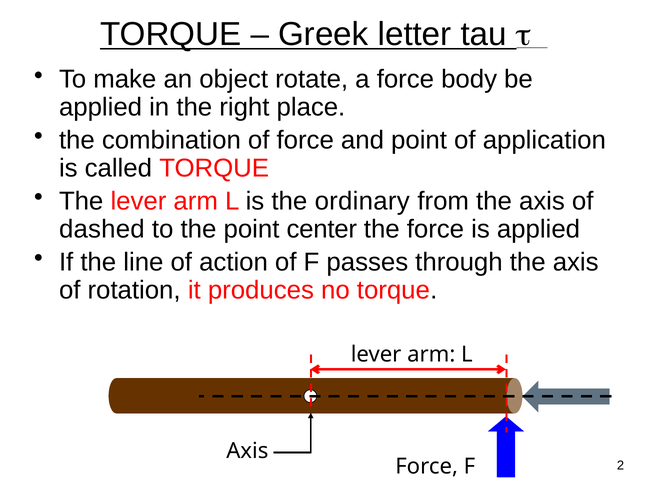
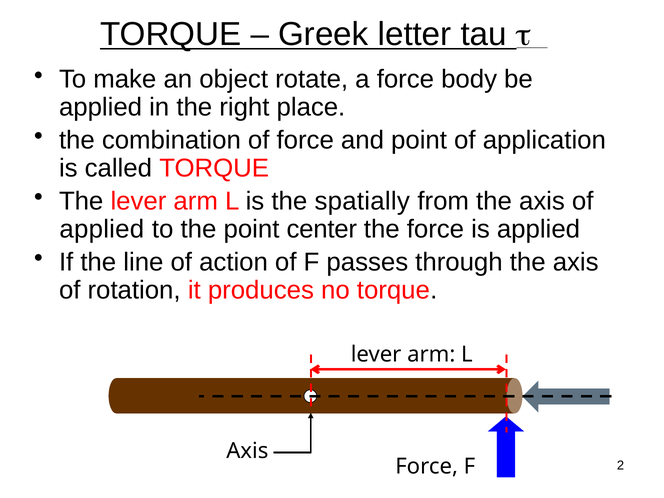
ordinary: ordinary -> spatially
dashed at (102, 229): dashed -> applied
